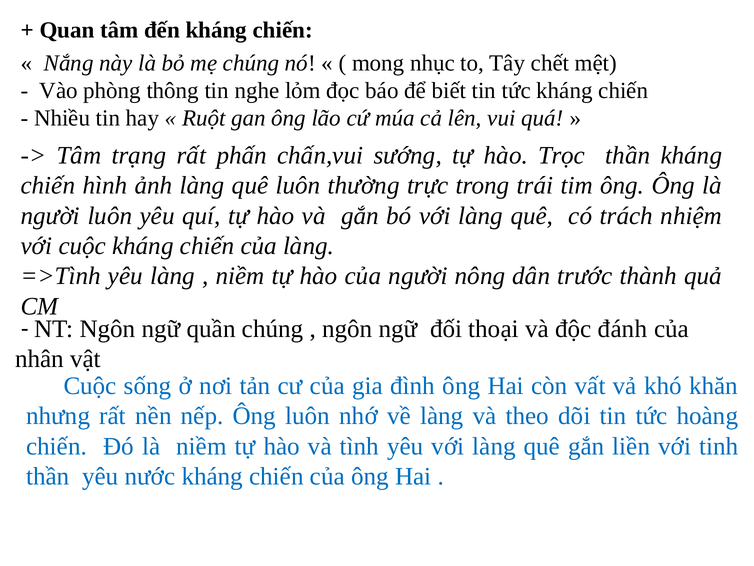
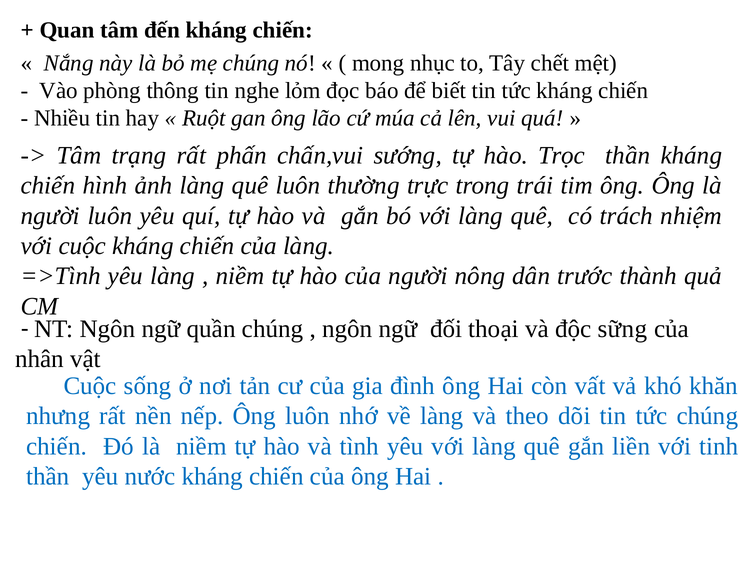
đánh: đánh -> sững
tức hoàng: hoàng -> chúng
